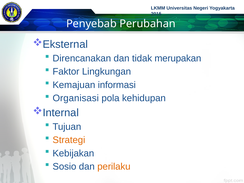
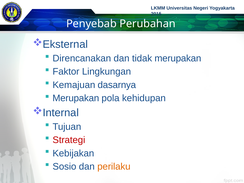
informasi: informasi -> dasarnya
Organisasi at (76, 98): Organisasi -> Merupakan
Strategi colour: orange -> red
